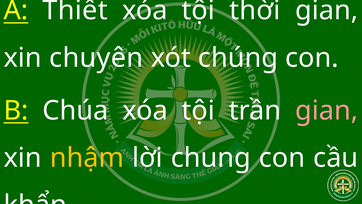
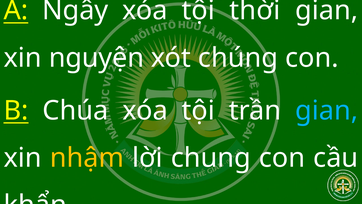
Thiết: Thiết -> Ngây
chuyên: chuyên -> nguyện
gian at (327, 110) colour: pink -> light blue
